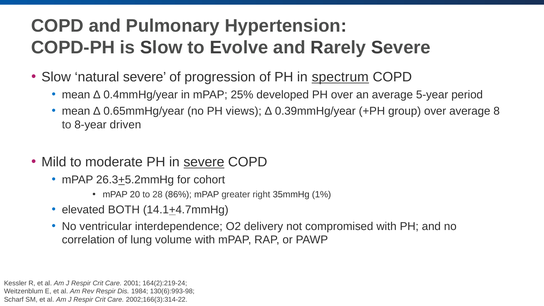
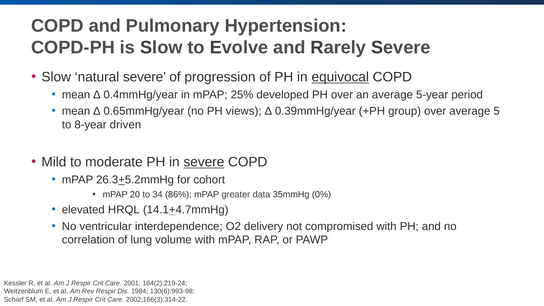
spectrum: spectrum -> equivocal
average 8: 8 -> 5
28: 28 -> 34
right: right -> data
1%: 1% -> 0%
BOTH: BOTH -> HRQL
